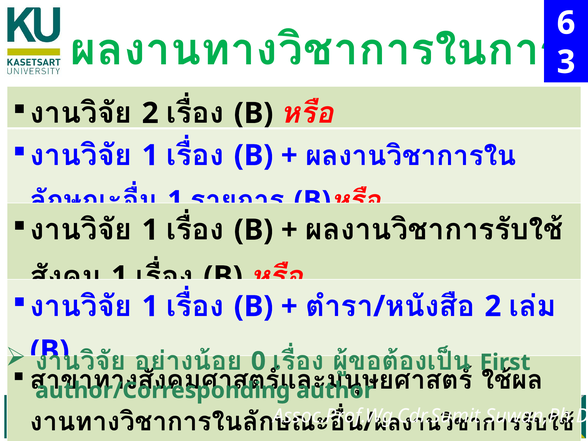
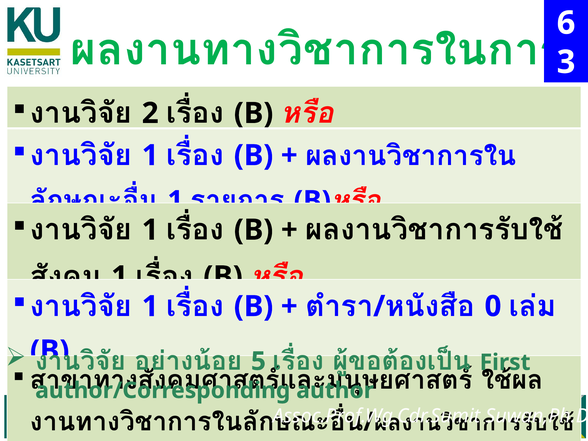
2 at (493, 306): 2 -> 0
0: 0 -> 5
